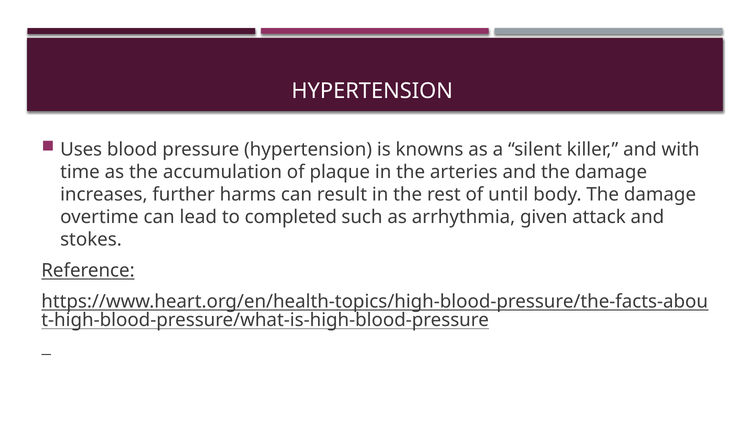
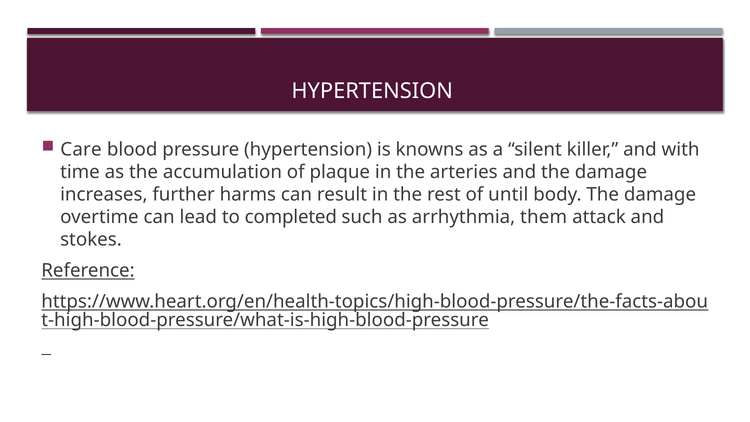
Uses: Uses -> Care
given: given -> them
